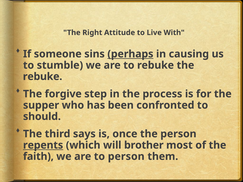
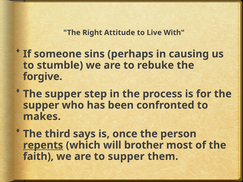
perhaps underline: present -> none
rebuke at (43, 77): rebuke -> forgive
forgive at (63, 94): forgive -> supper
should: should -> makes
to person: person -> supper
